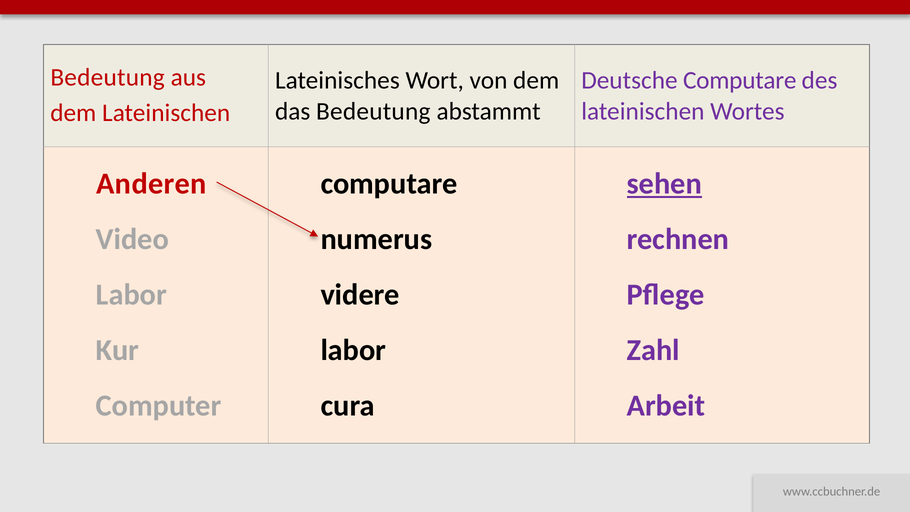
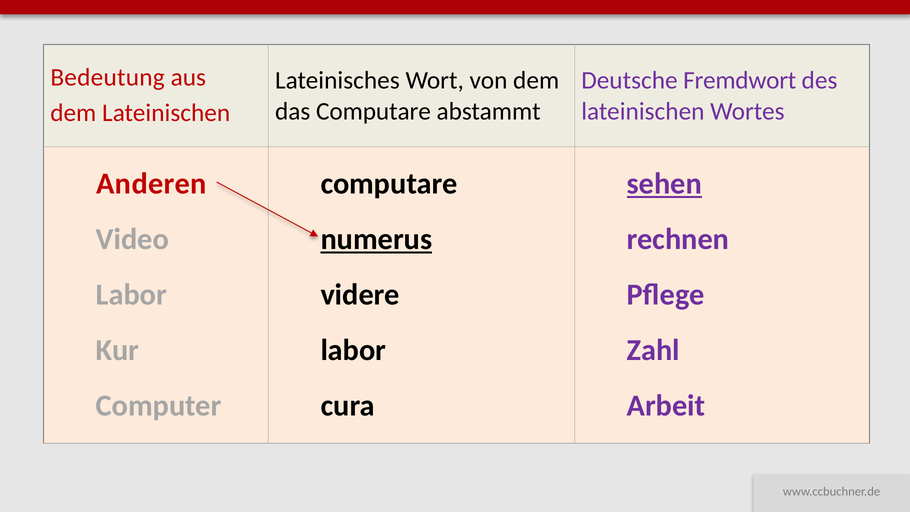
Deutsche Computare: Computare -> Fremdwort
das Bedeutung: Bedeutung -> Computare
numerus underline: none -> present
